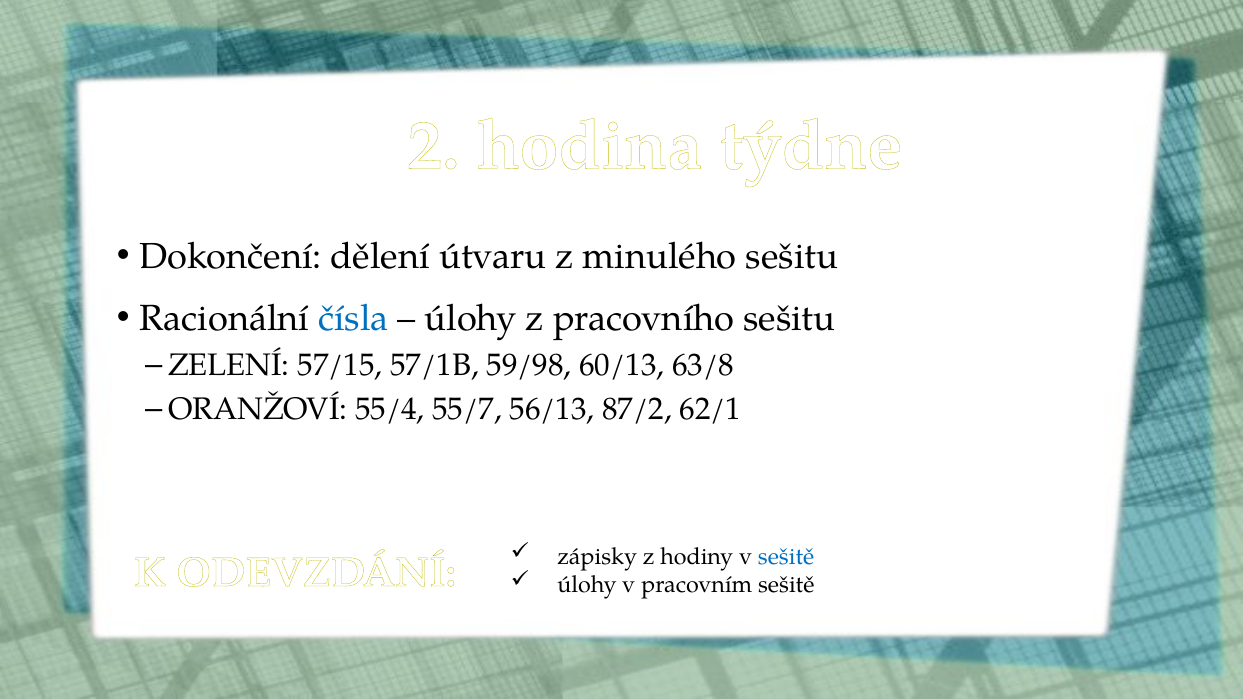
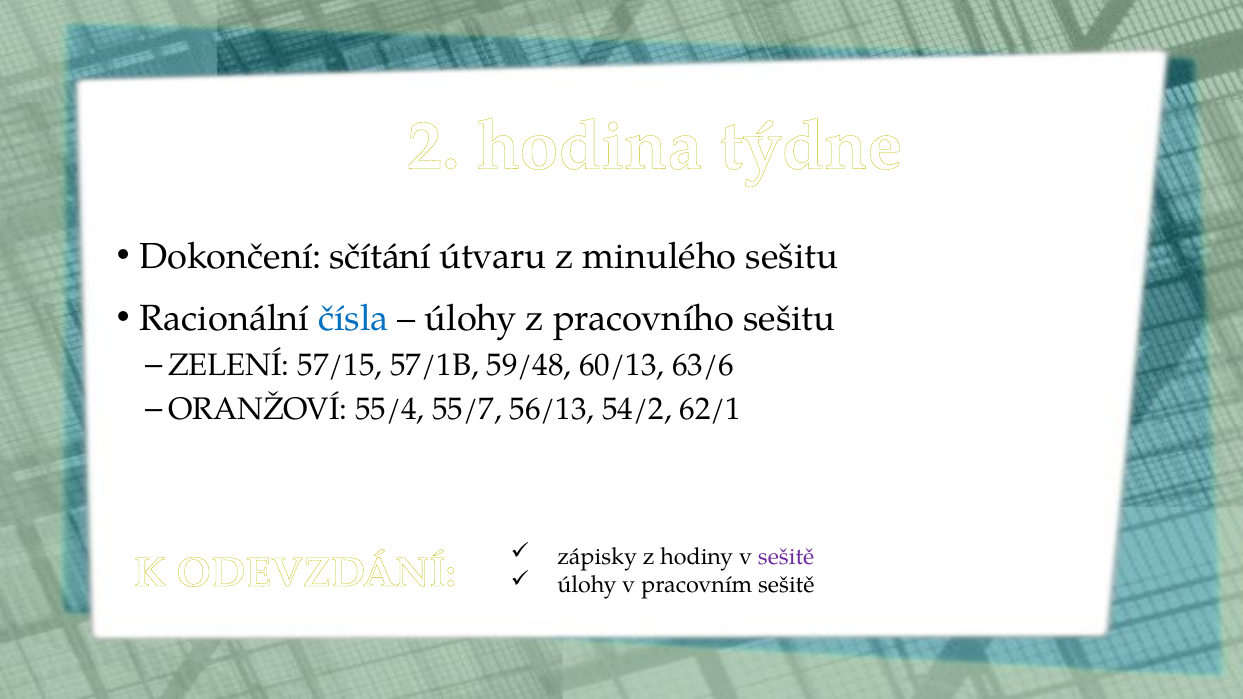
dělení: dělení -> sčítání
59/98: 59/98 -> 59/48
63/8: 63/8 -> 63/6
87/2: 87/2 -> 54/2
sešitě at (786, 557) colour: blue -> purple
